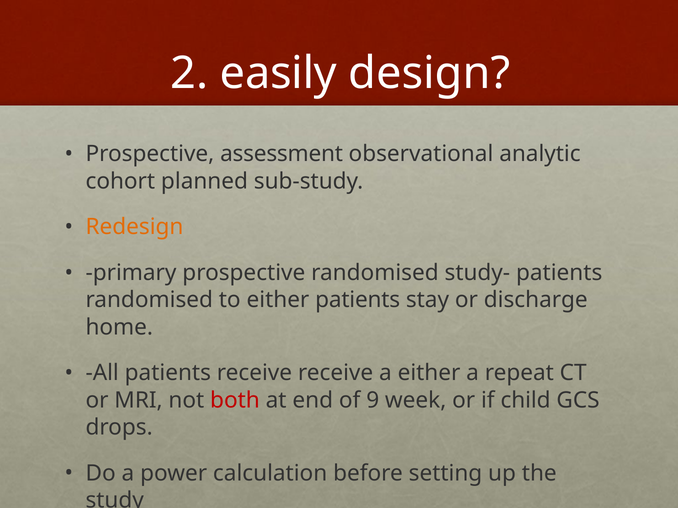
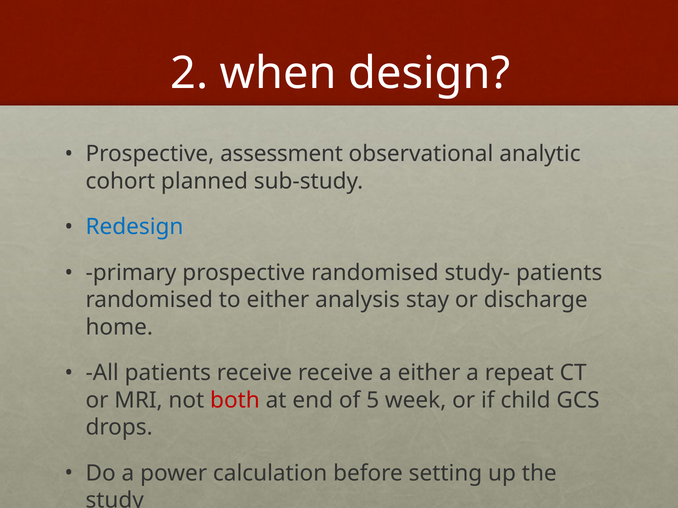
easily: easily -> when
Redesign colour: orange -> blue
either patients: patients -> analysis
9: 9 -> 5
